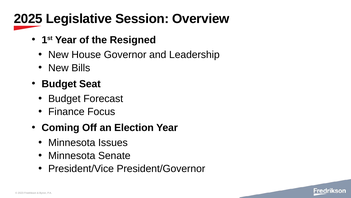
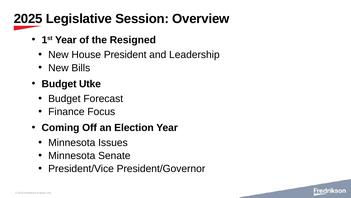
Governor: Governor -> President
Seat: Seat -> Utke
